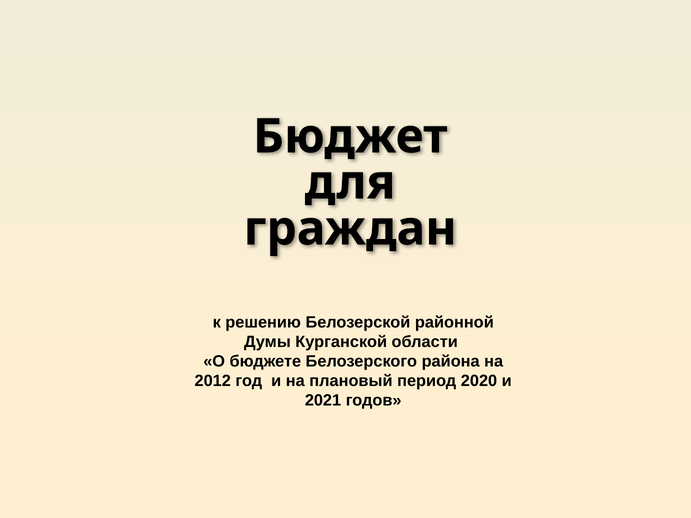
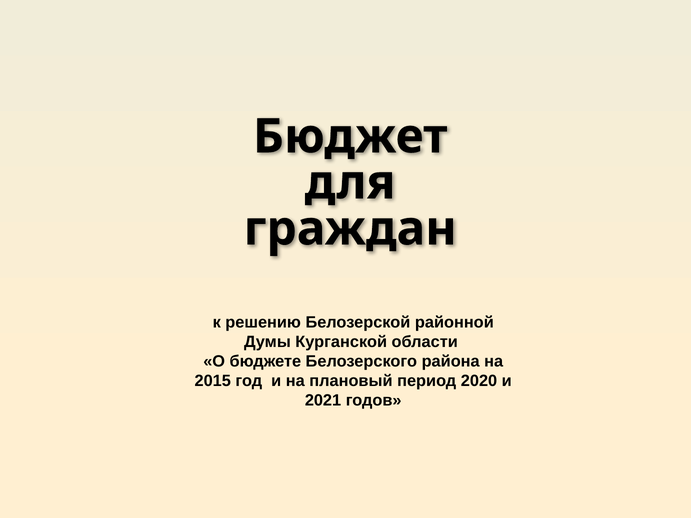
2012: 2012 -> 2015
